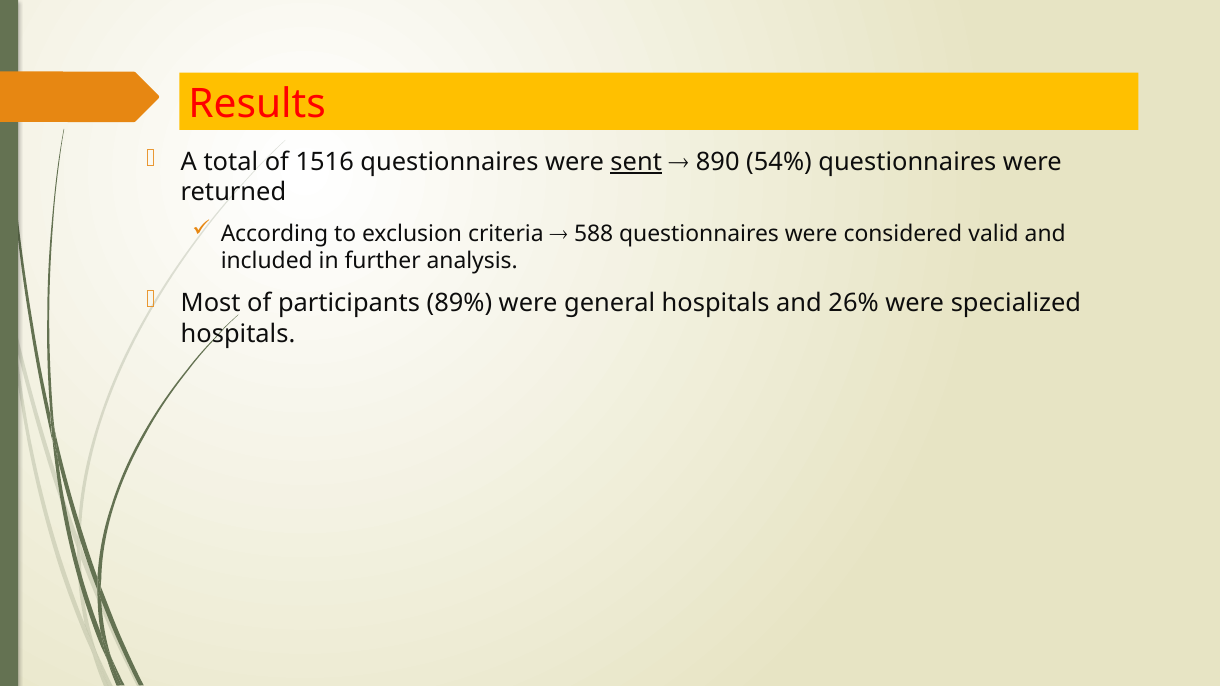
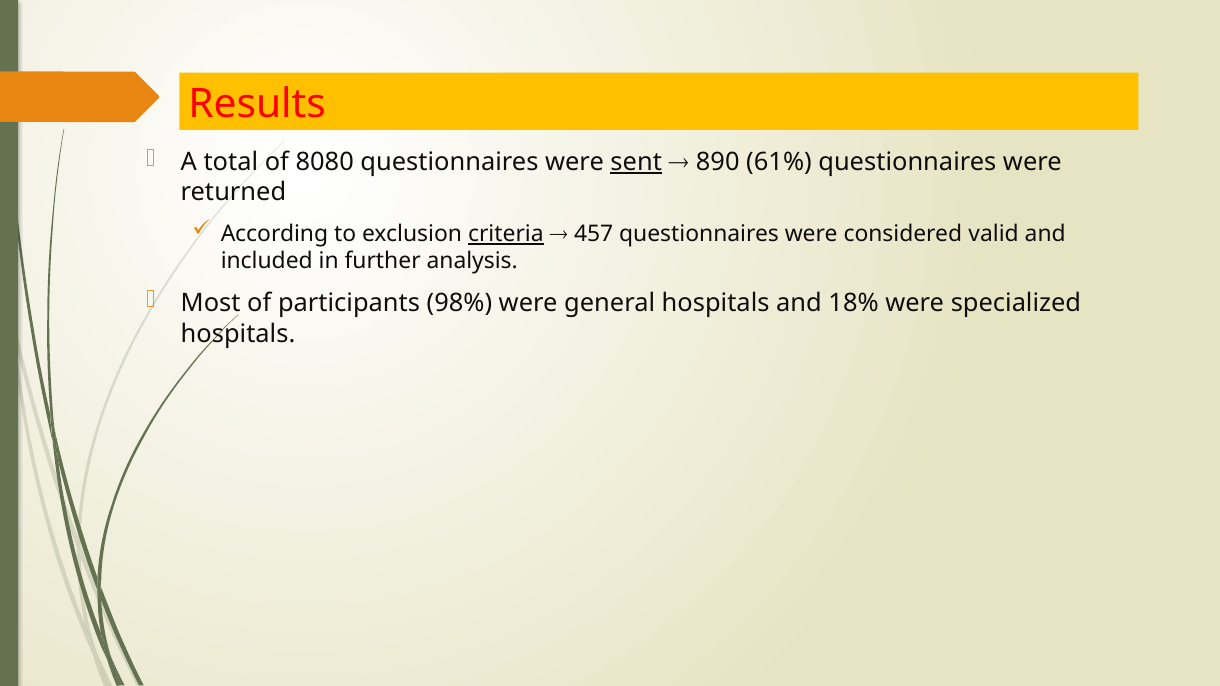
1516: 1516 -> 8080
54%: 54% -> 61%
criteria underline: none -> present
588: 588 -> 457
89%: 89% -> 98%
26%: 26% -> 18%
